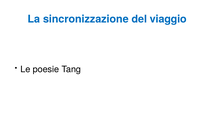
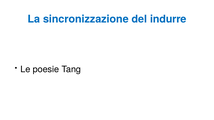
viaggio: viaggio -> indurre
